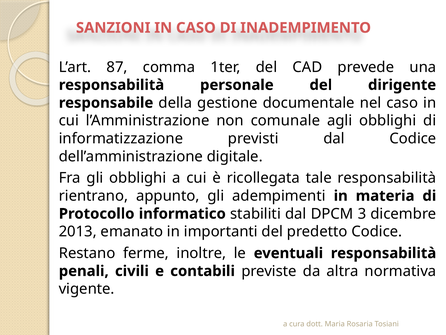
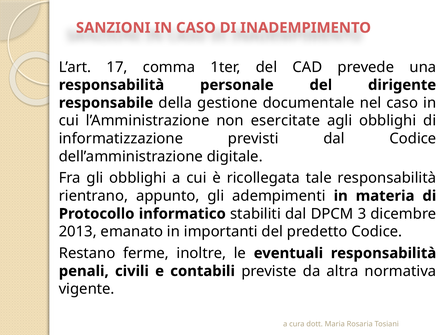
87: 87 -> 17
comunale: comunale -> esercitate
